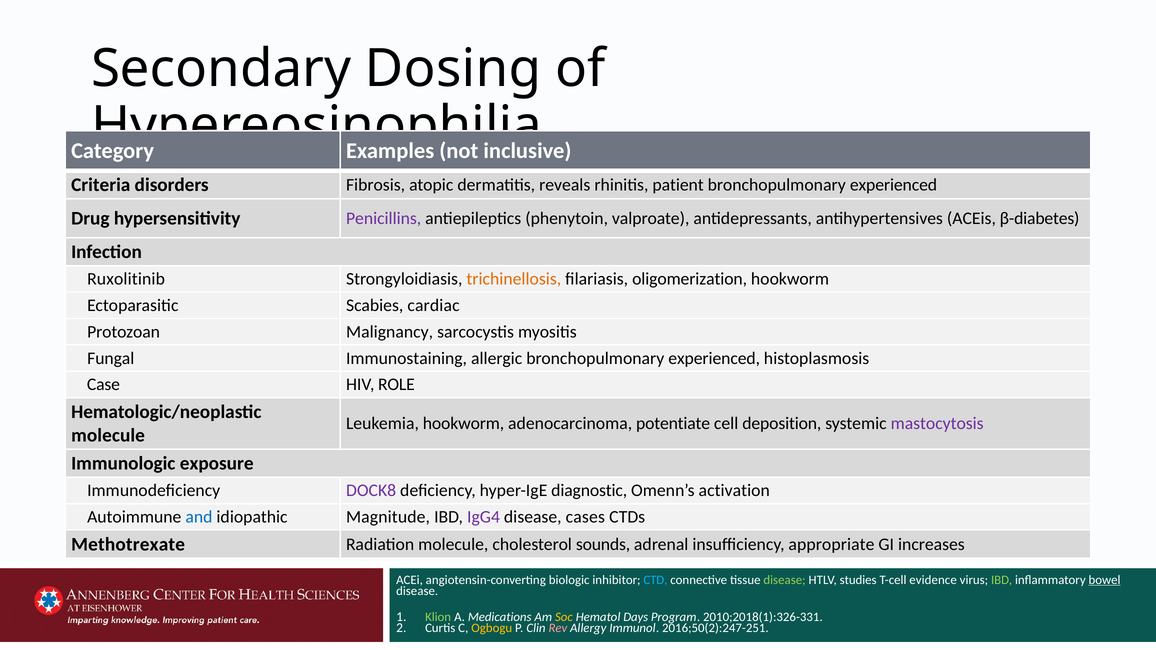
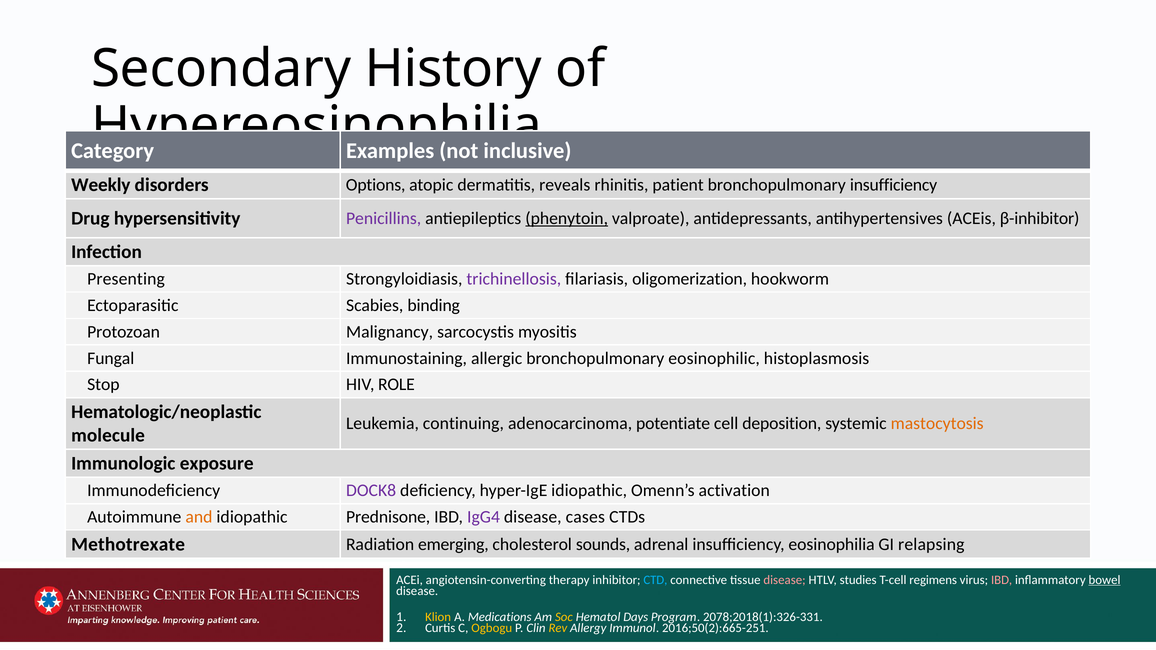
Dosing: Dosing -> History
Criteria: Criteria -> Weekly
Fibrosis: Fibrosis -> Options
experienced at (893, 185): experienced -> insufficiency
phenytoin underline: none -> present
β-diabetes: β-diabetes -> β-inhibitor
Ruxolitinib: Ruxolitinib -> Presenting
trichinellosis colour: orange -> purple
cardiac: cardiac -> binding
allergic bronchopulmonary experienced: experienced -> eosinophilic
Case: Case -> Stop
Leukemia hookworm: hookworm -> continuing
mastocytosis colour: purple -> orange
hyper-IgE diagnostic: diagnostic -> idiopathic
and colour: blue -> orange
Magnitude: Magnitude -> Prednisone
Radiation molecule: molecule -> emerging
appropriate: appropriate -> eosinophilia
increases: increases -> relapsing
biologic: biologic -> therapy
disease at (785, 580) colour: light green -> pink
evidence: evidence -> regimens
IBD at (1002, 580) colour: light green -> pink
Klion colour: light green -> yellow
2010;2018(1):326-331: 2010;2018(1):326-331 -> 2078;2018(1):326-331
Rev colour: pink -> yellow
2016;50(2):247-251: 2016;50(2):247-251 -> 2016;50(2):665-251
